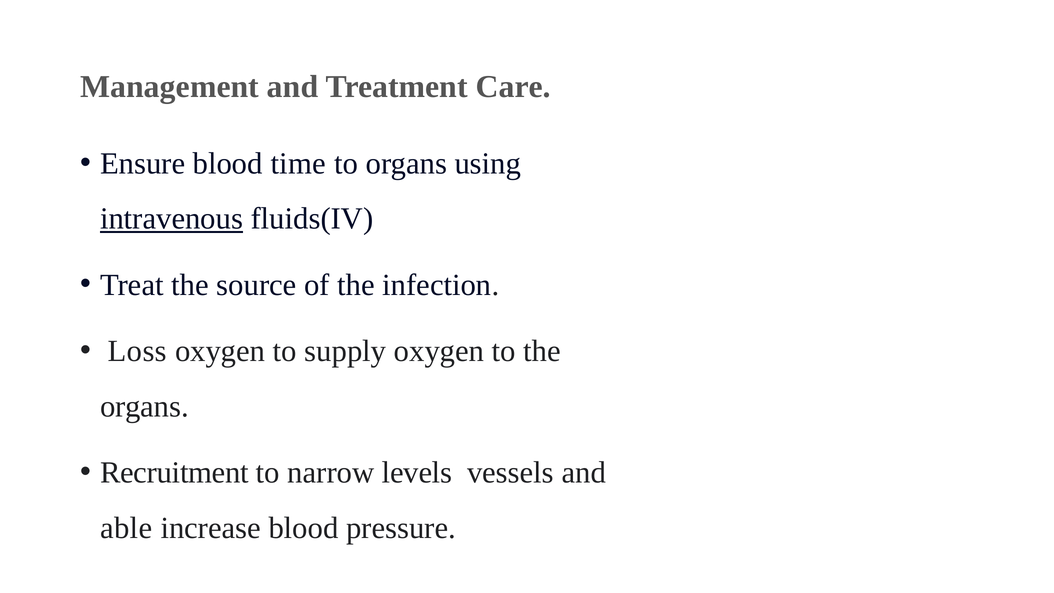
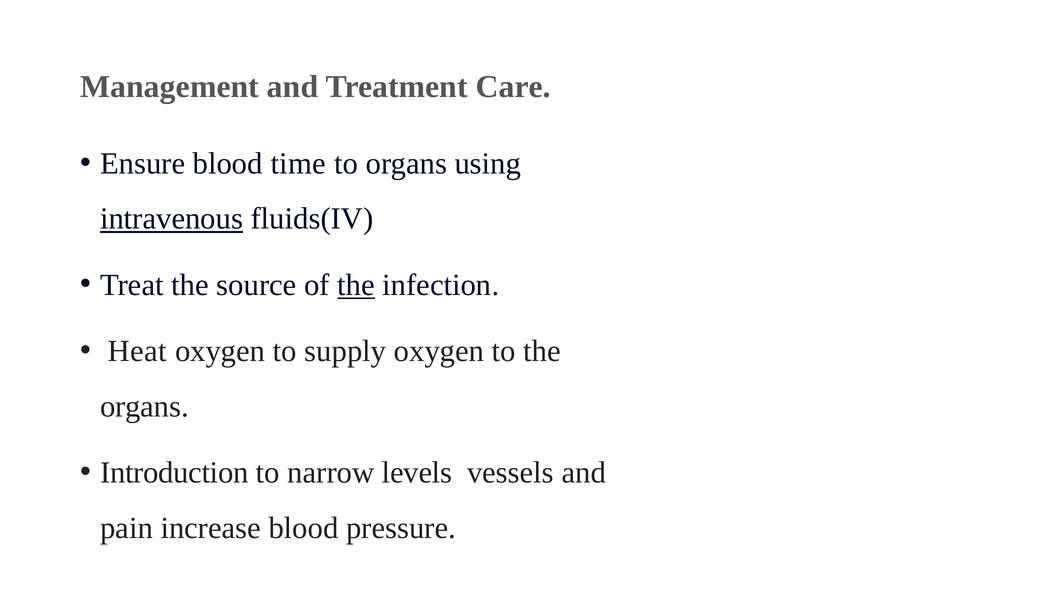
the at (356, 285) underline: none -> present
Loss: Loss -> Heat
Recruitment: Recruitment -> Introduction
able: able -> pain
